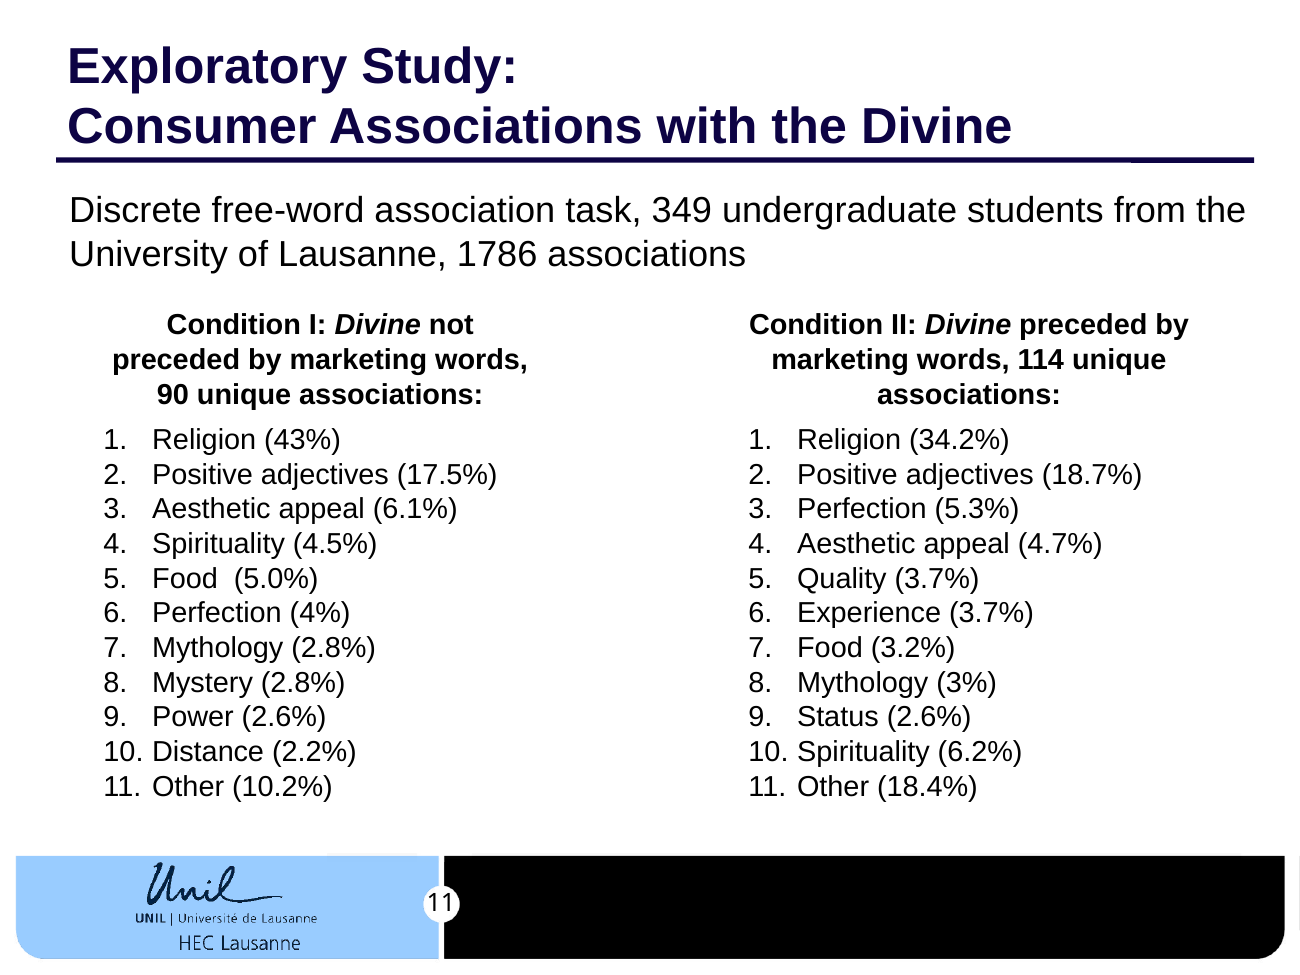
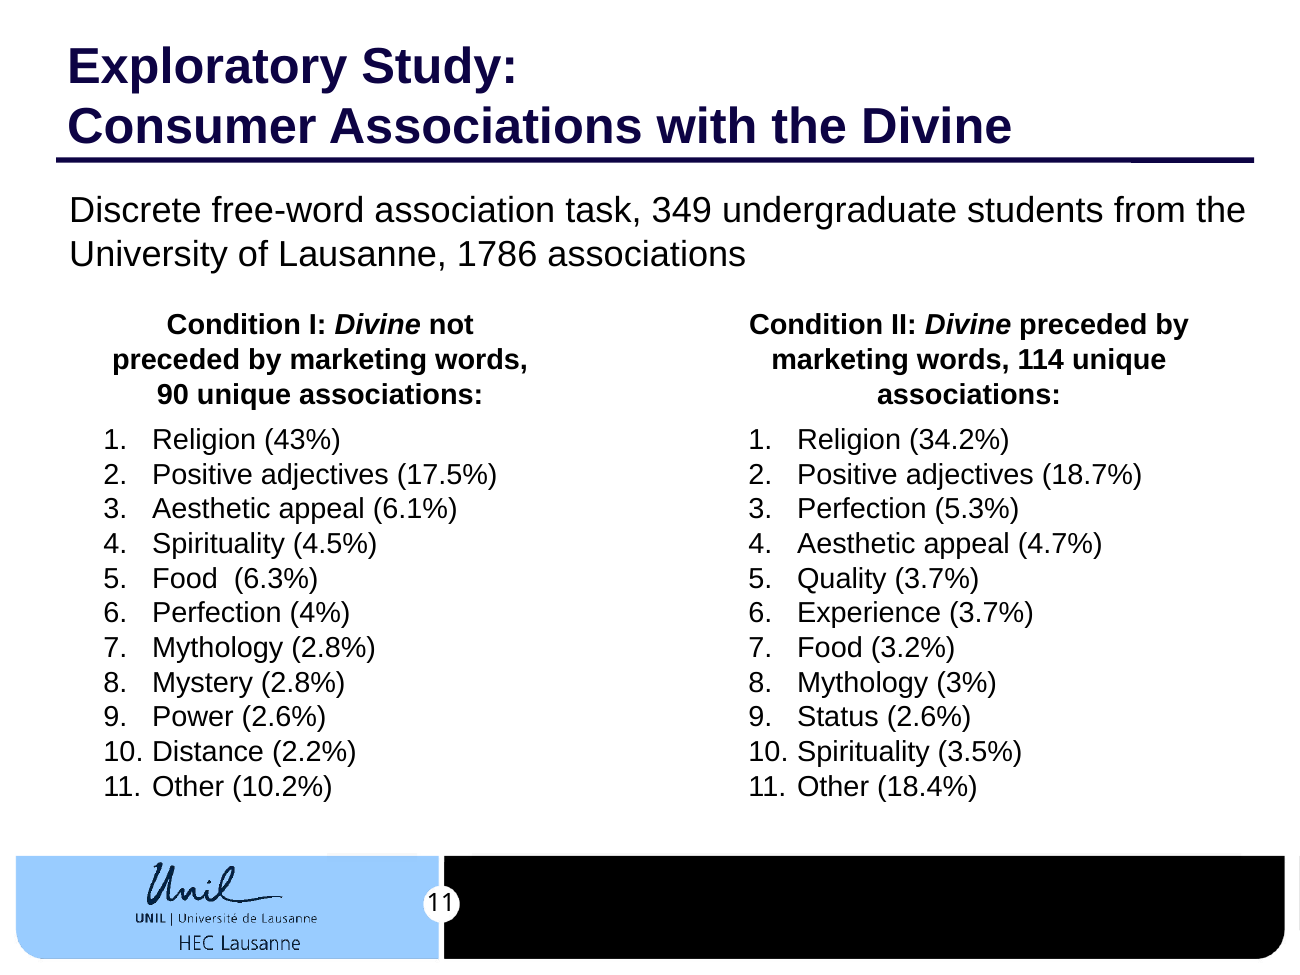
5.0%: 5.0% -> 6.3%
6.2%: 6.2% -> 3.5%
